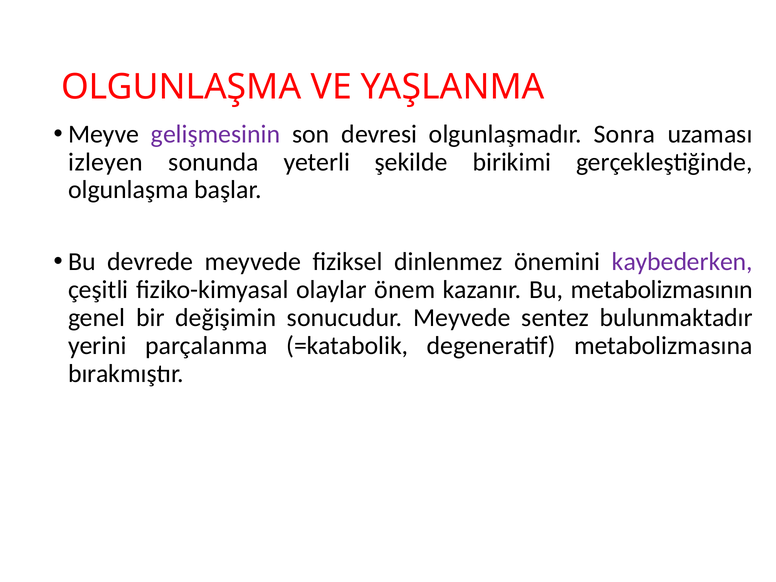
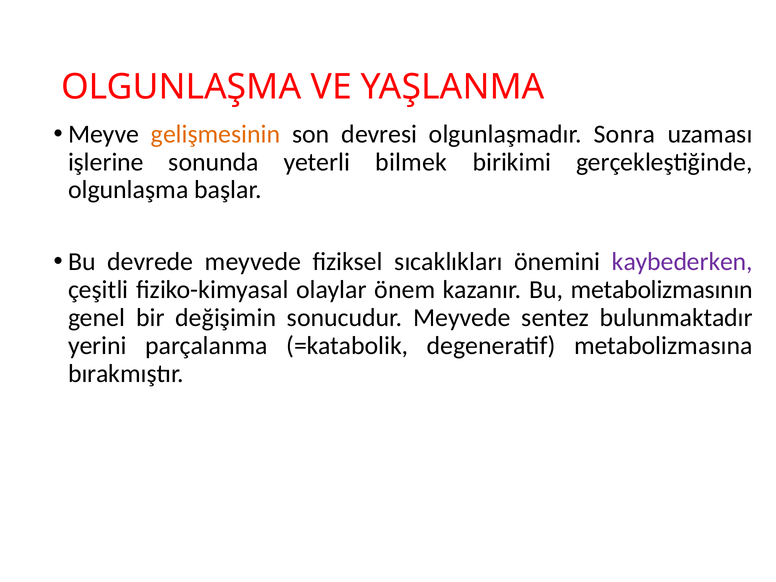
gelişmesinin colour: purple -> orange
izleyen: izleyen -> işlerine
şekilde: şekilde -> bilmek
dinlenmez: dinlenmez -> sıcaklıkları
